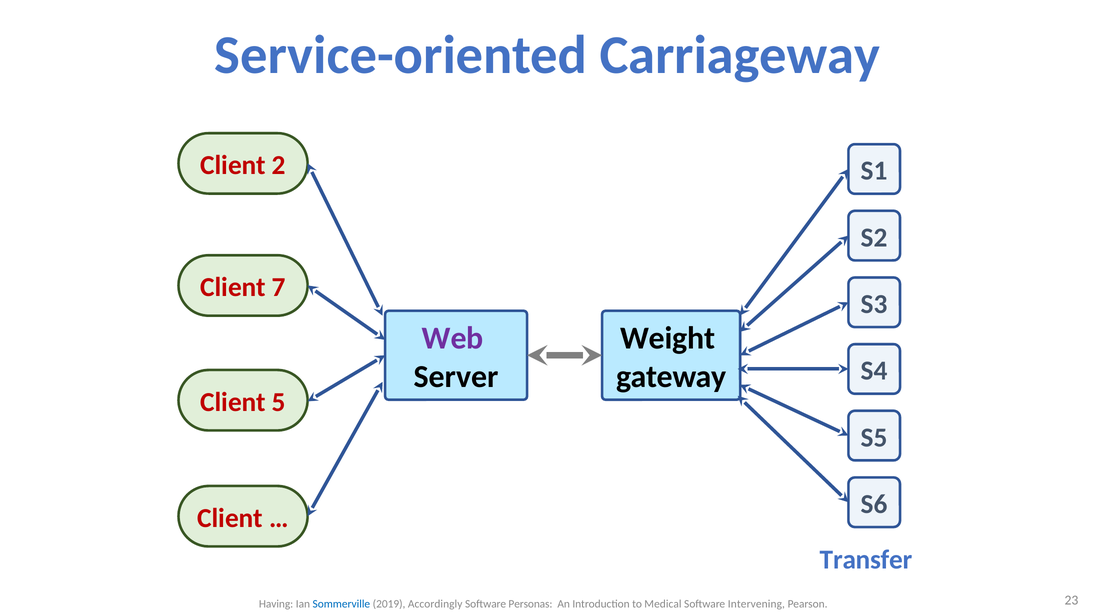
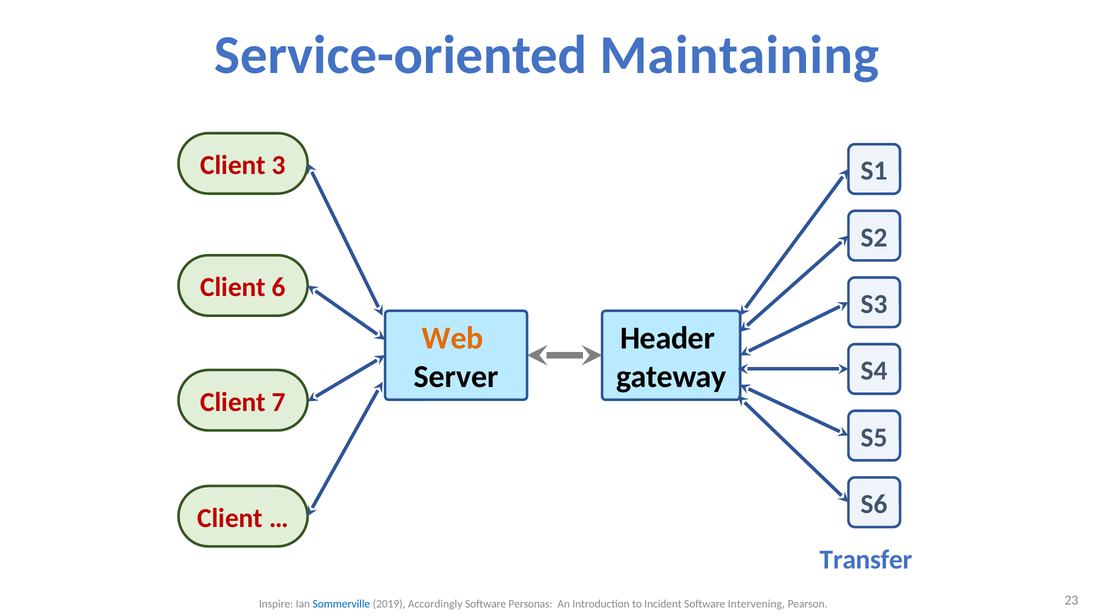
Carriageway: Carriageway -> Maintaining
2: 2 -> 3
7: 7 -> 6
Web colour: purple -> orange
Weight: Weight -> Header
5: 5 -> 7
Having: Having -> Inspire
Medical: Medical -> Incident
